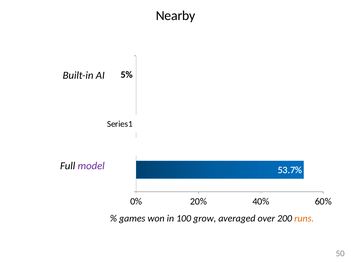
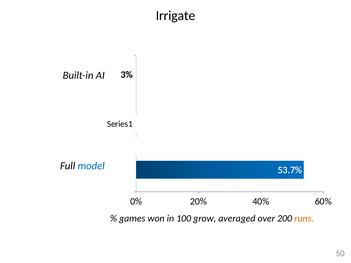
Nearby: Nearby -> Irrigate
5%: 5% -> 3%
model colour: purple -> blue
